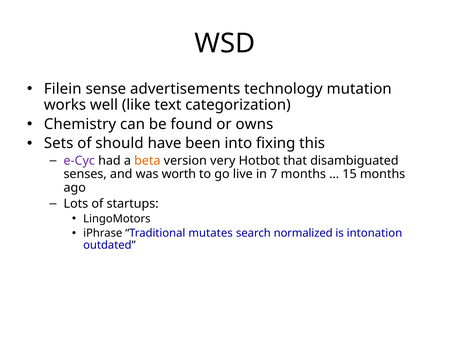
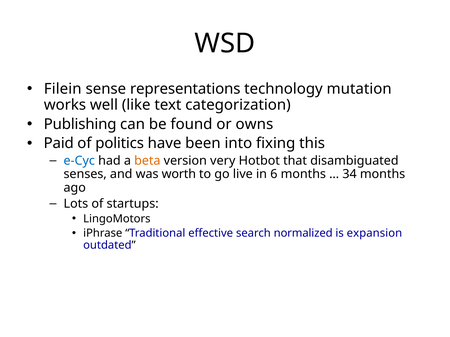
advertisements: advertisements -> representations
Chemistry: Chemistry -> Publishing
Sets: Sets -> Paid
should: should -> politics
e-Cyc colour: purple -> blue
7: 7 -> 6
15: 15 -> 34
mutates: mutates -> effective
intonation: intonation -> expansion
